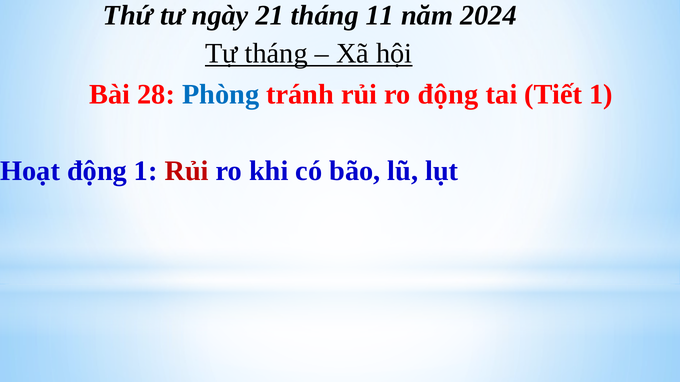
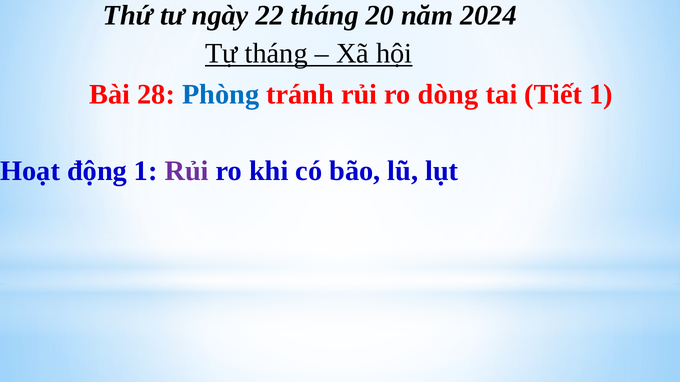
21: 21 -> 22
11: 11 -> 20
ro động: động -> dòng
Rủi at (187, 171) colour: red -> purple
